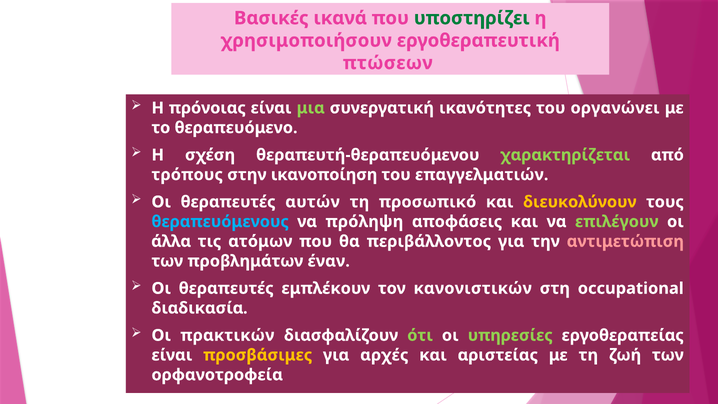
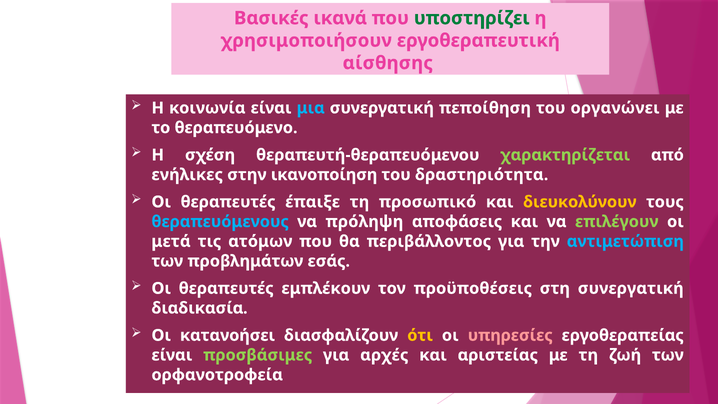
πτώσεων: πτώσεων -> αίσθησης
πρόνοιας: πρόνοιας -> κοινωνία
μια colour: light green -> light blue
ικανότητες: ικανότητες -> πεποίθηση
τρόπους: τρόπους -> ενήλικες
επαγγελματιών: επαγγελματιών -> δραστηριότητα
αυτών: αυτών -> έπαιξε
άλλα: άλλα -> μετά
αντιμετώπιση colour: pink -> light blue
έναν: έναν -> εσάς
κανονιστικών: κανονιστικών -> προϋποθέσεις
στη occupational: occupational -> συνεργατική
πρακτικών: πρακτικών -> κατανοήσει
ότι colour: light green -> yellow
υπηρεσίες colour: light green -> pink
προσβάσιμες colour: yellow -> light green
